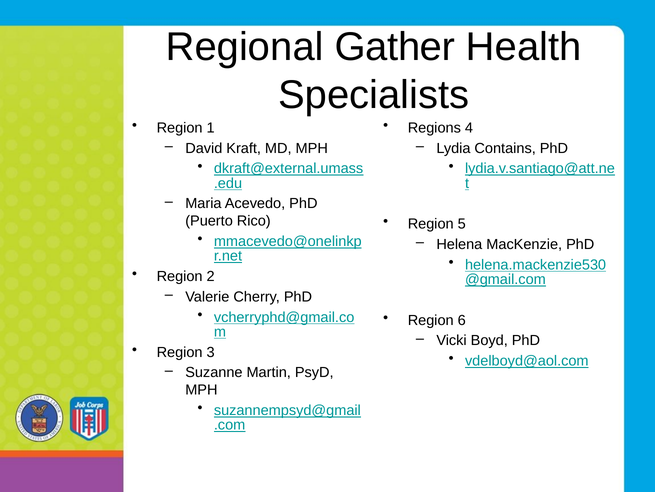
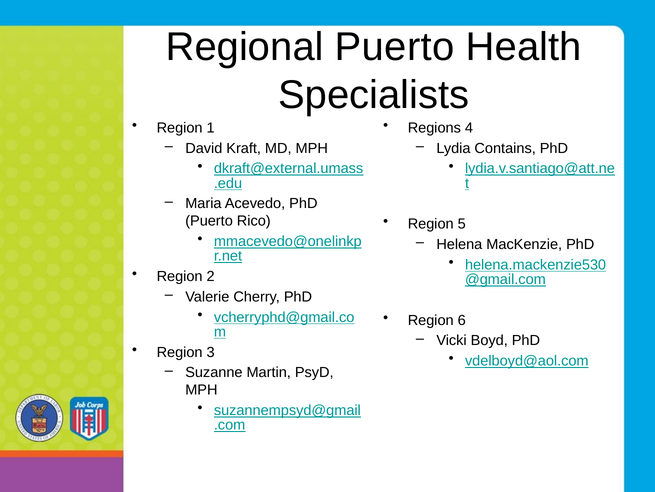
Regional Gather: Gather -> Puerto
